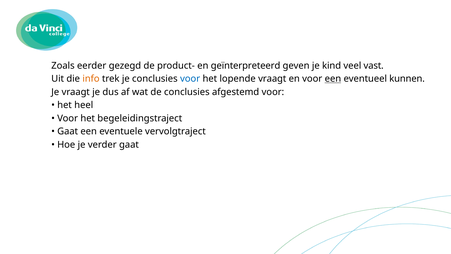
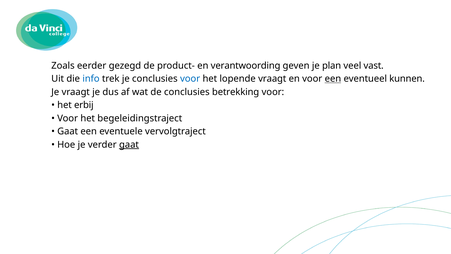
geïnterpreteerd: geïnterpreteerd -> verantwoording
kind: kind -> plan
info colour: orange -> blue
afgestemd: afgestemd -> betrekking
heel: heel -> erbij
gaat at (129, 145) underline: none -> present
